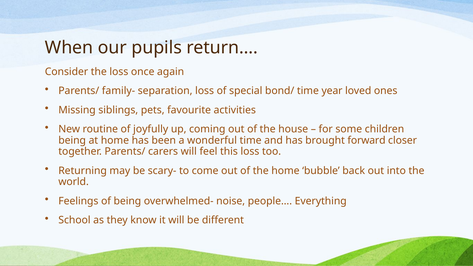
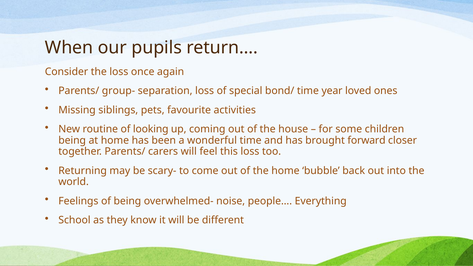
family-: family- -> group-
joyfully: joyfully -> looking
